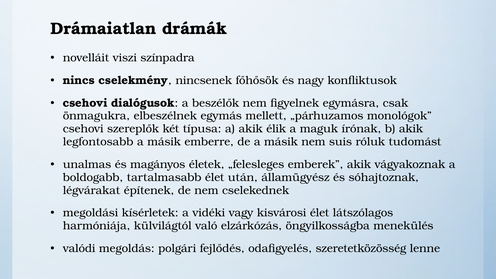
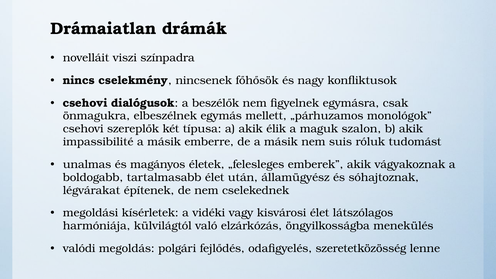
írónak: írónak -> szalon
legfontosabb: legfontosabb -> impassibilité
